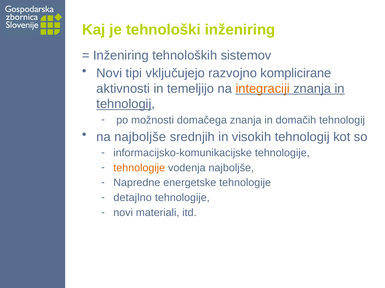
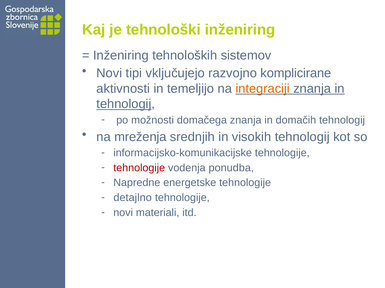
na najboljše: najboljše -> mreženja
tehnologije at (139, 168) colour: orange -> red
vodenja najboljše: najboljše -> ponudba
